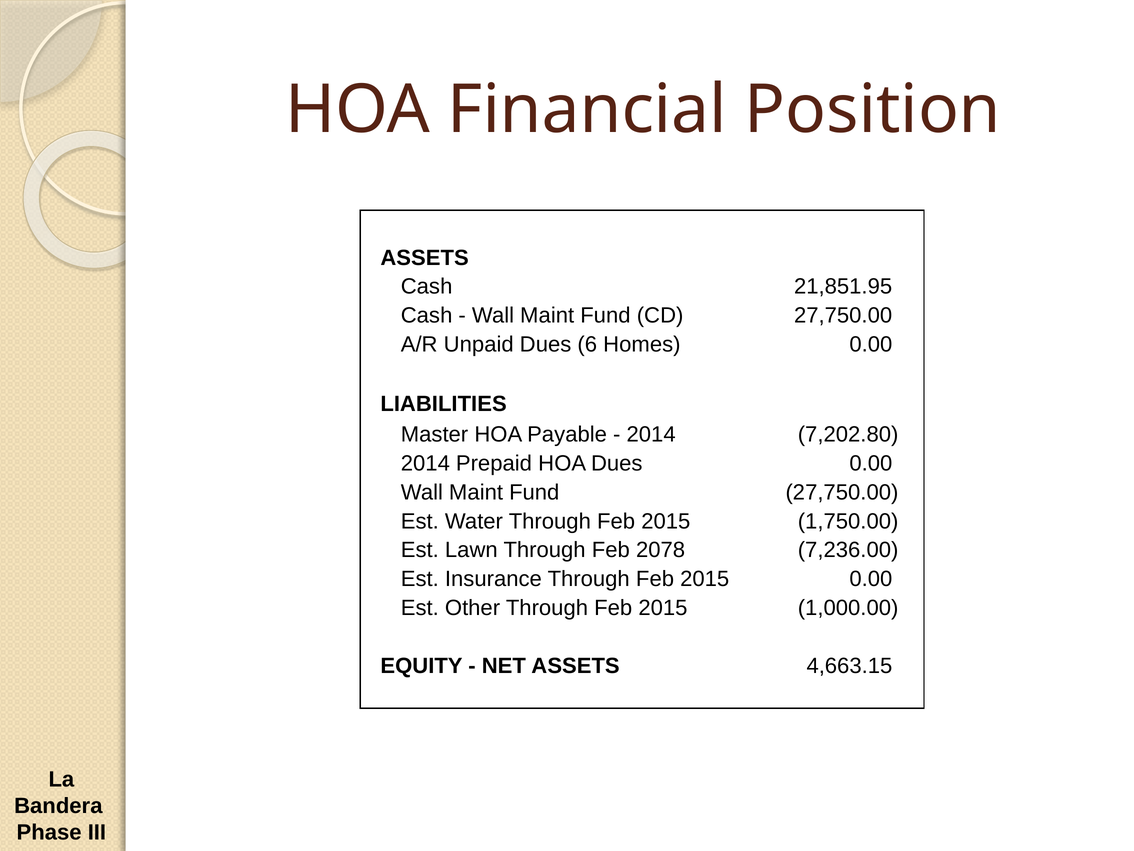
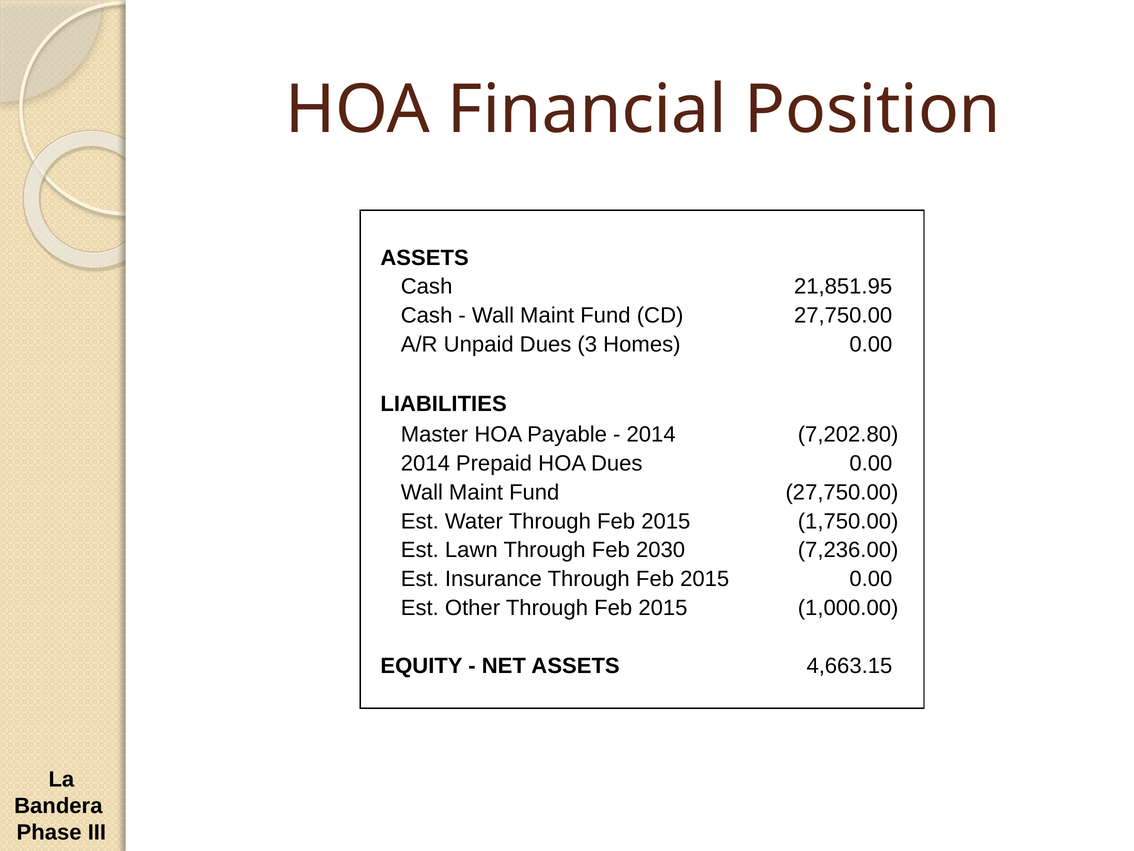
6: 6 -> 3
2078: 2078 -> 2030
